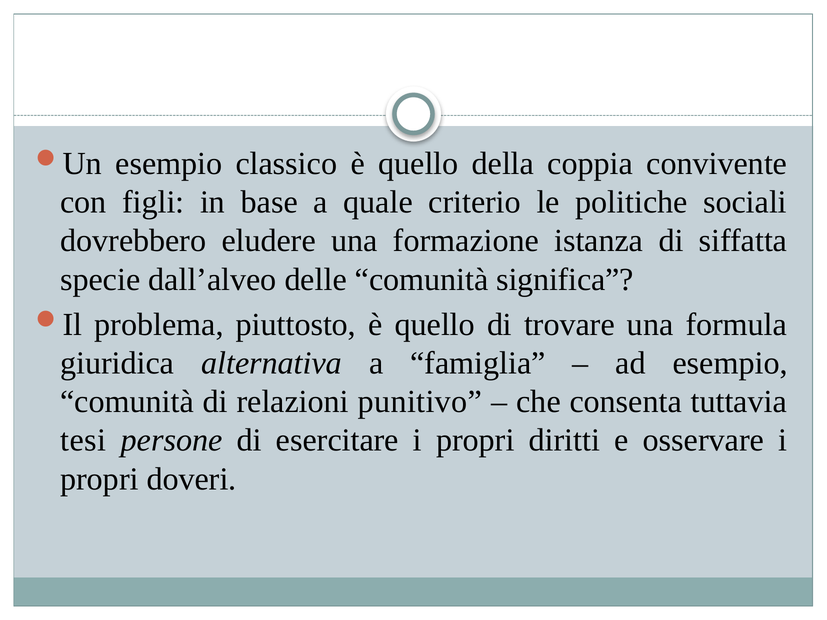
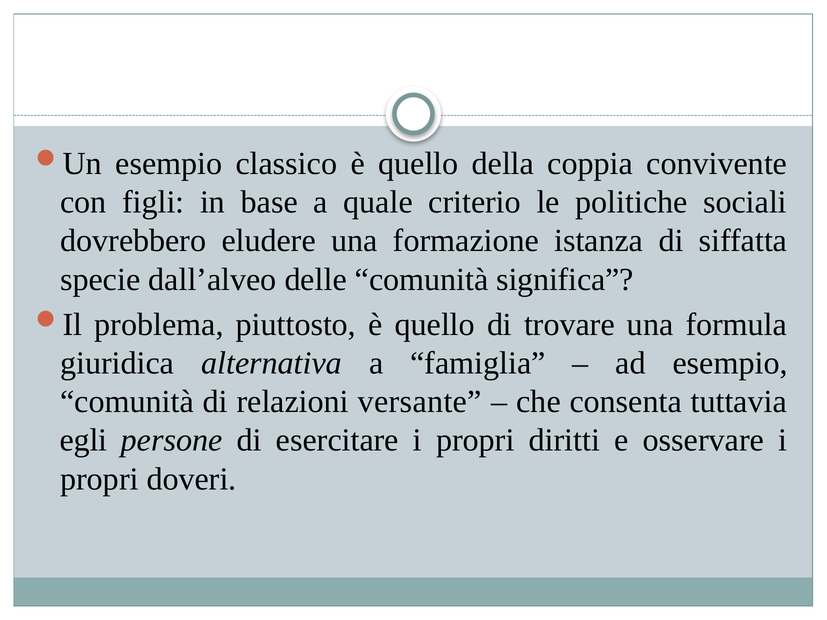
punitivo: punitivo -> versante
tesi: tesi -> egli
